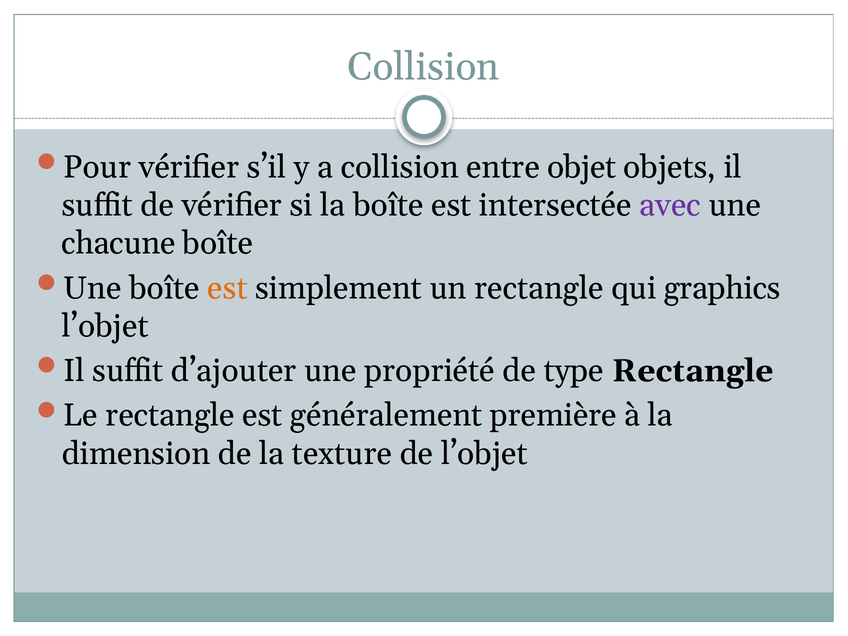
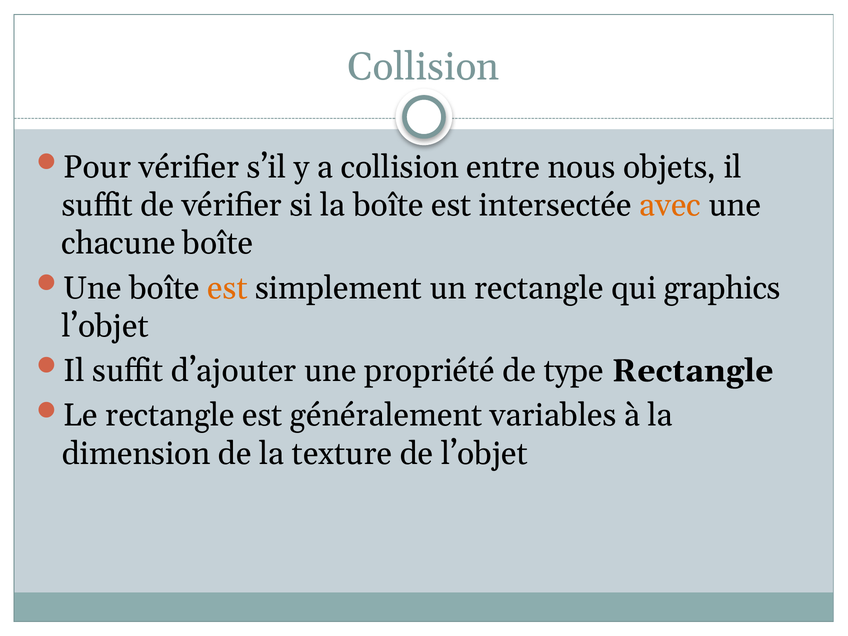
objet: objet -> nous
avec colour: purple -> orange
première: première -> variables
